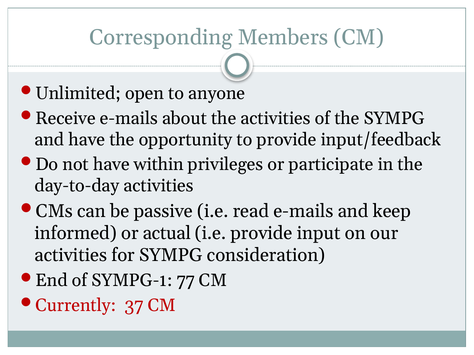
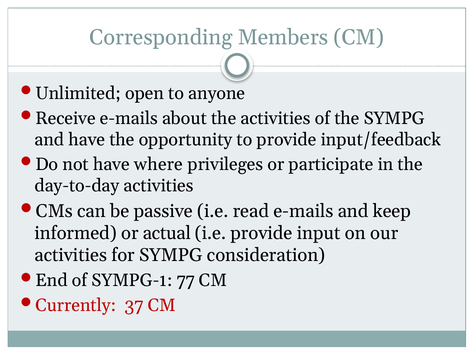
within: within -> where
